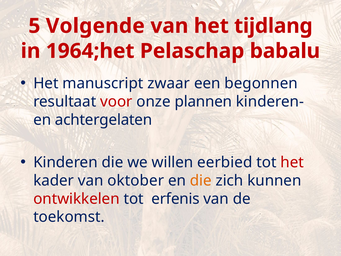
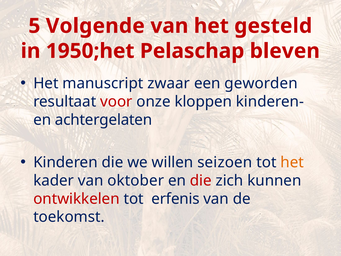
tijdlang: tijdlang -> gesteld
1964;het: 1964;het -> 1950;het
babalu: babalu -> bleven
begonnen: begonnen -> geworden
plannen: plannen -> kloppen
eerbied: eerbied -> seizoen
het at (292, 162) colour: red -> orange
die at (201, 180) colour: orange -> red
